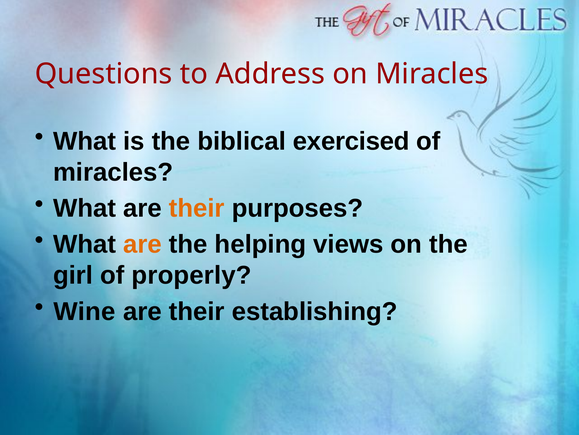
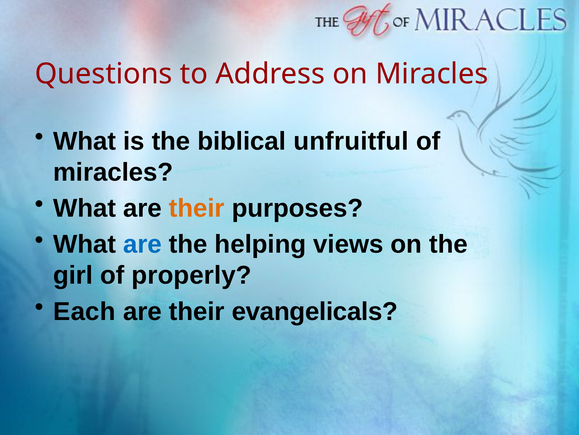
exercised: exercised -> unfruitful
are at (142, 244) colour: orange -> blue
Wine: Wine -> Each
establishing: establishing -> evangelicals
